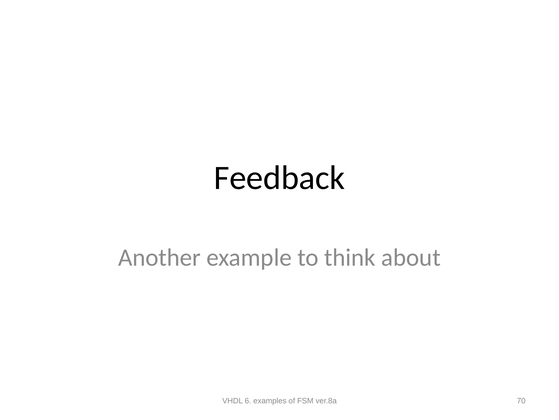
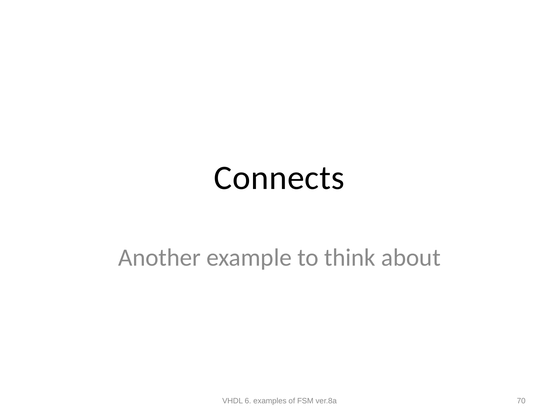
Feedback: Feedback -> Connects
